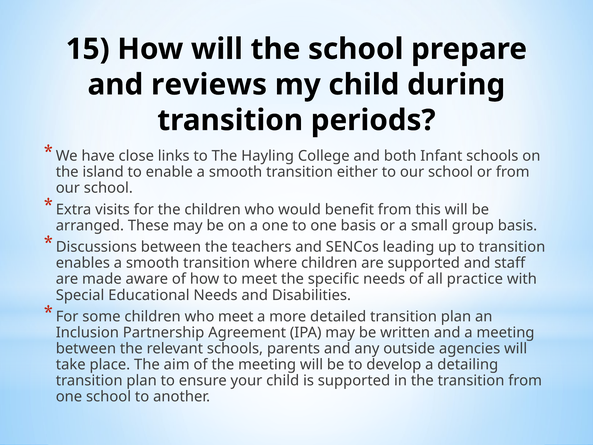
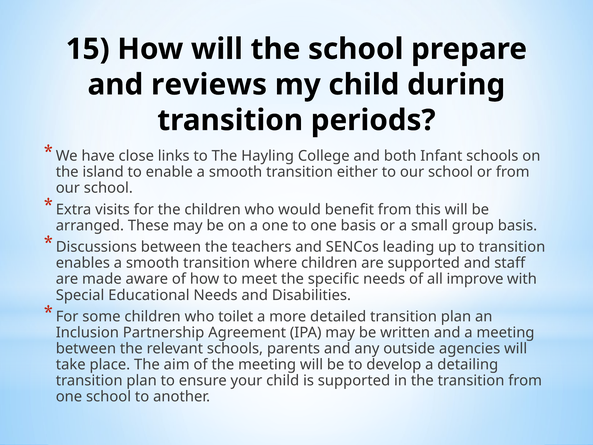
practice: practice -> improve
who meet: meet -> toilet
